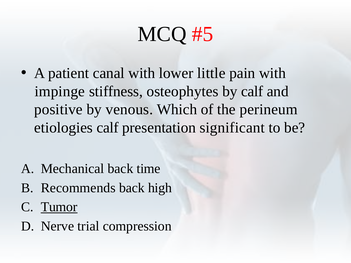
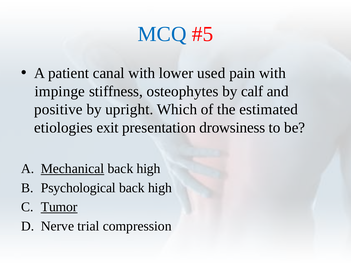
MCQ colour: black -> blue
little: little -> used
venous: venous -> upright
perineum: perineum -> estimated
etiologies calf: calf -> exit
significant: significant -> drowsiness
Mechanical underline: none -> present
time at (149, 169): time -> high
Recommends: Recommends -> Psychological
